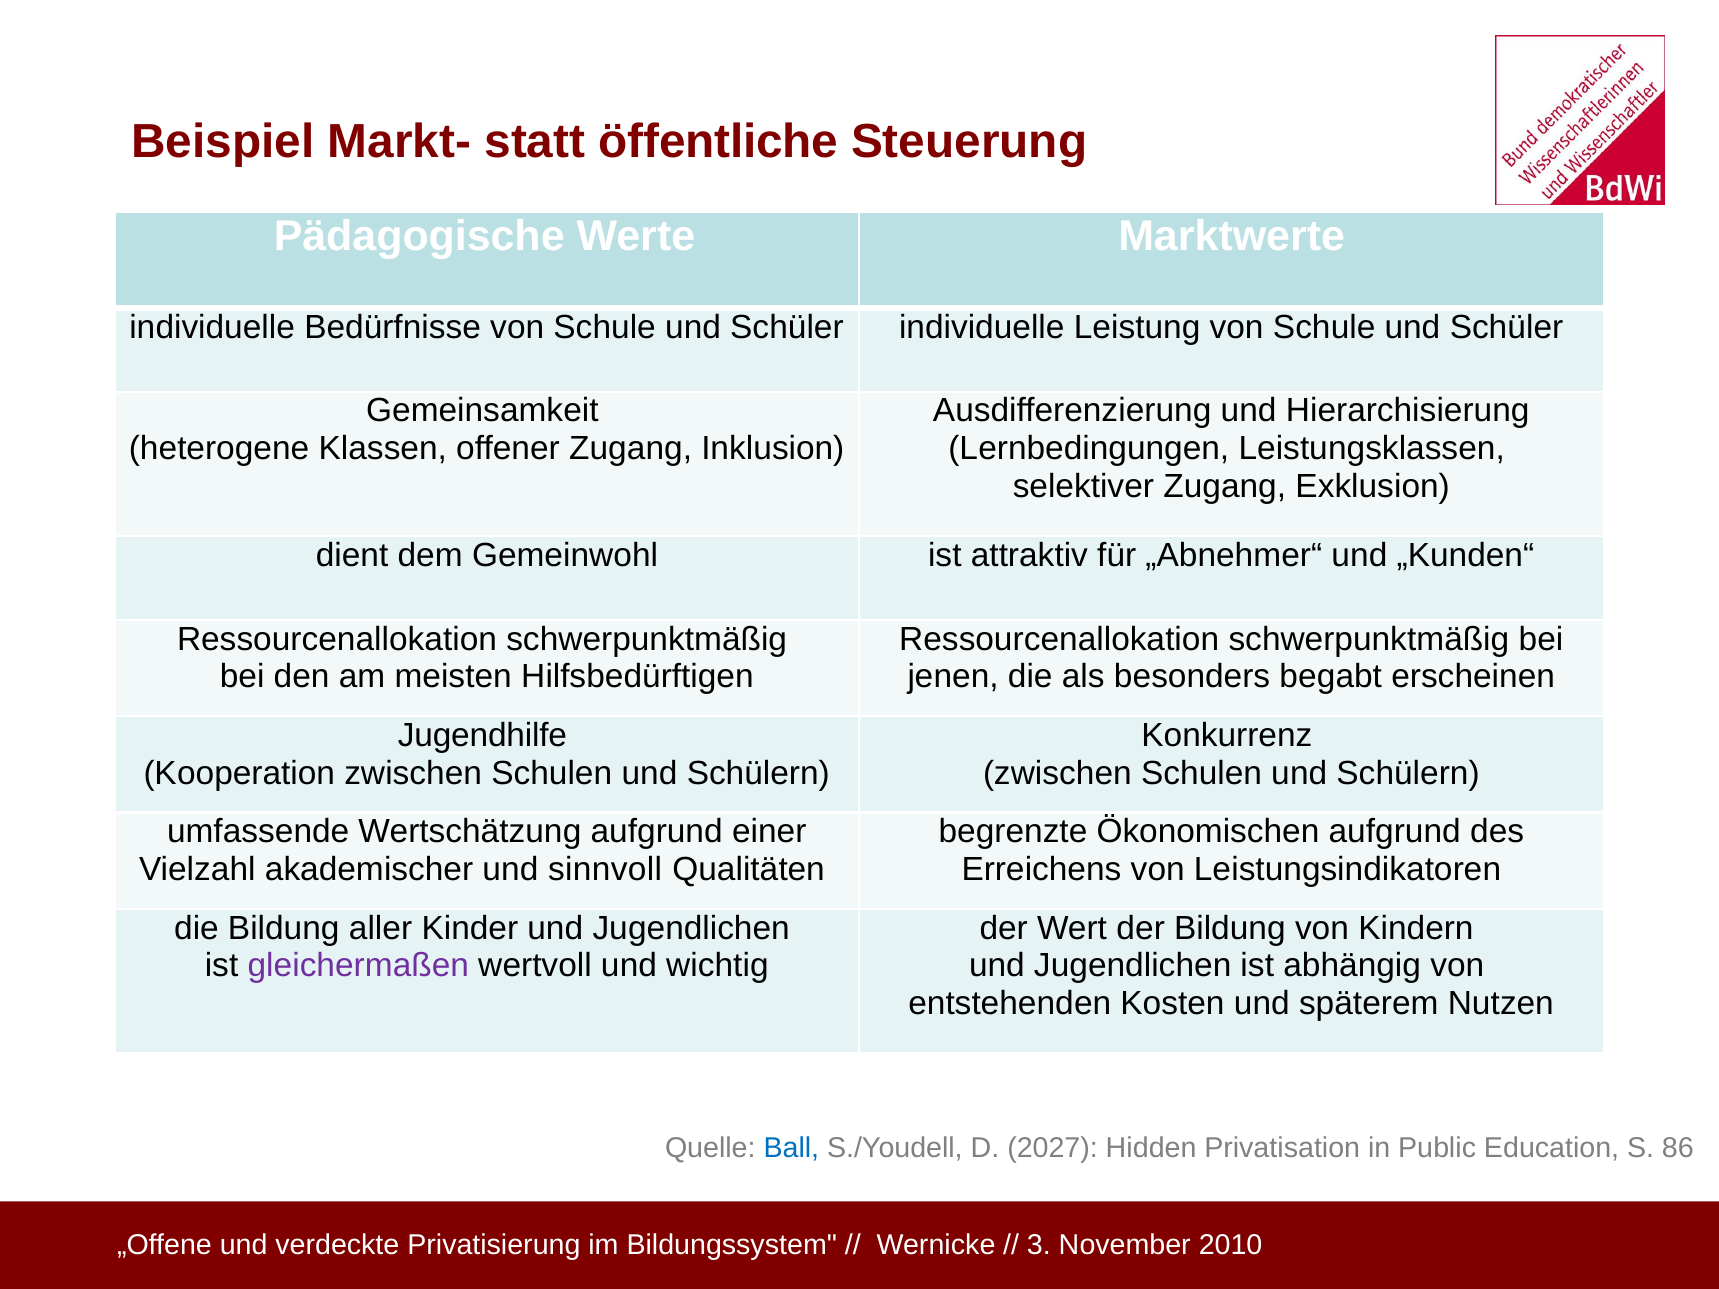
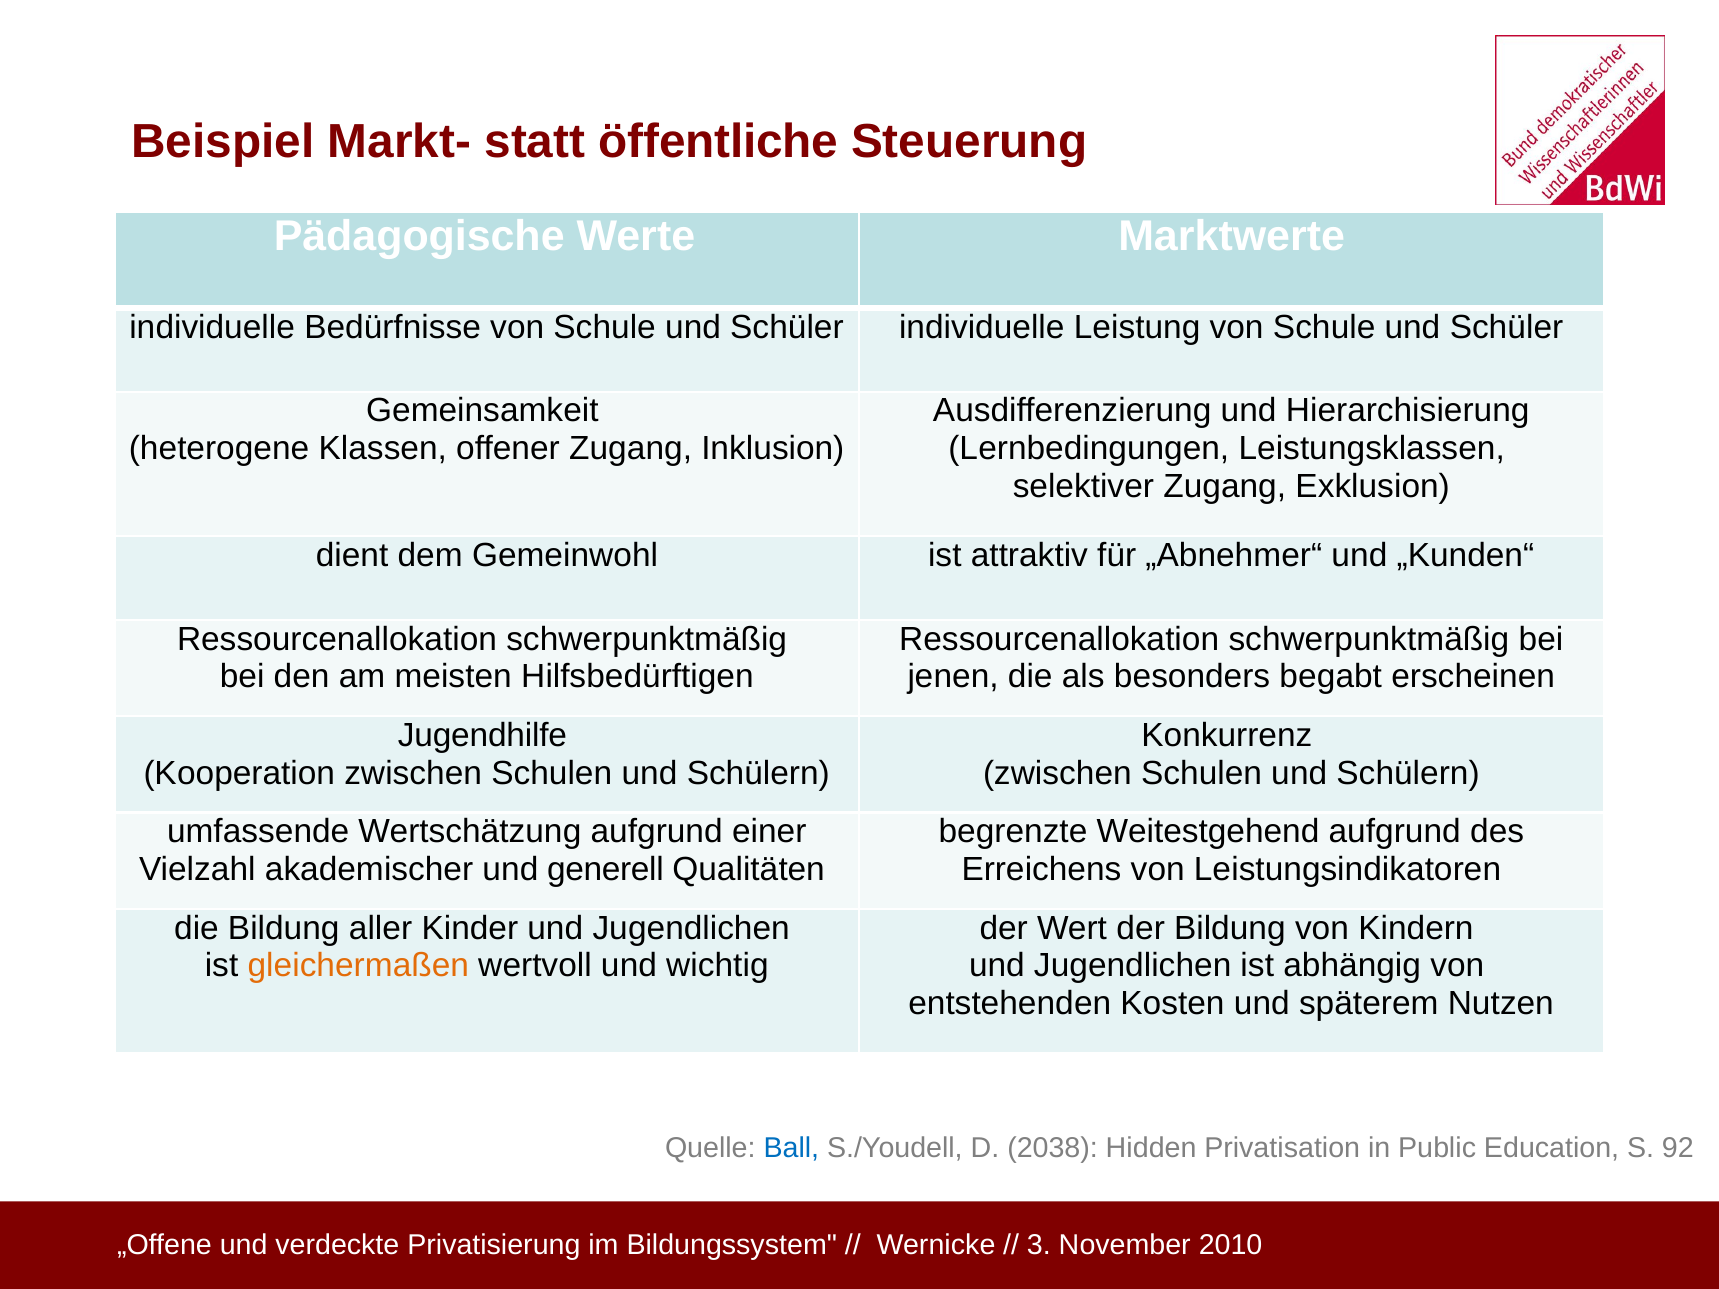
Ökonomischen: Ökonomischen -> Weitestgehend
sinnvoll: sinnvoll -> generell
gleichermaßen colour: purple -> orange
2027: 2027 -> 2038
86: 86 -> 92
